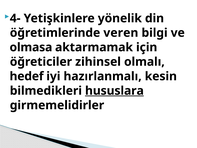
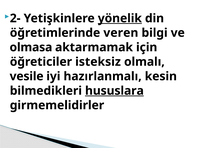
4-: 4- -> 2-
yönelik underline: none -> present
zihinsel: zihinsel -> isteksiz
hedef: hedef -> vesile
